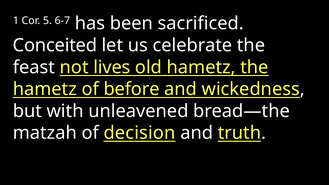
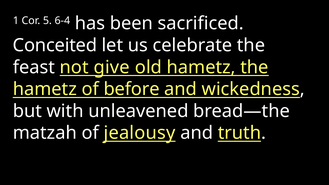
6-7: 6-7 -> 6-4
lives: lives -> give
decision: decision -> jealousy
